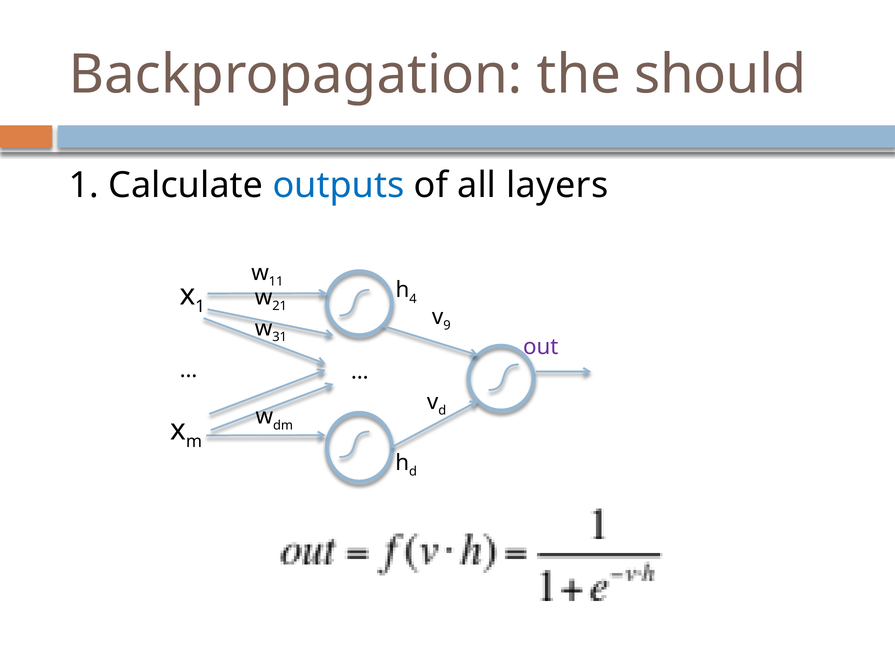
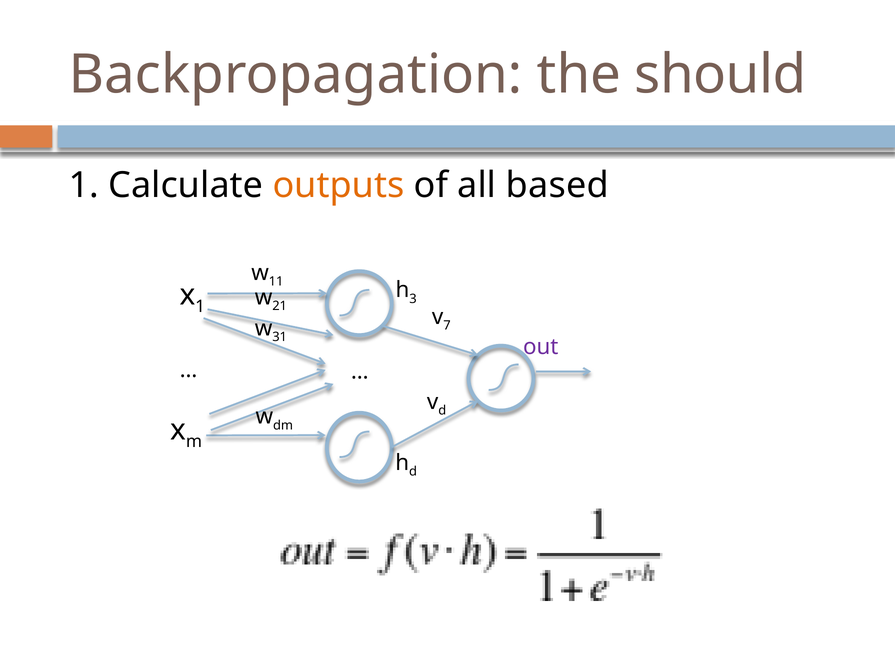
outputs colour: blue -> orange
layers: layers -> based
4: 4 -> 3
9: 9 -> 7
